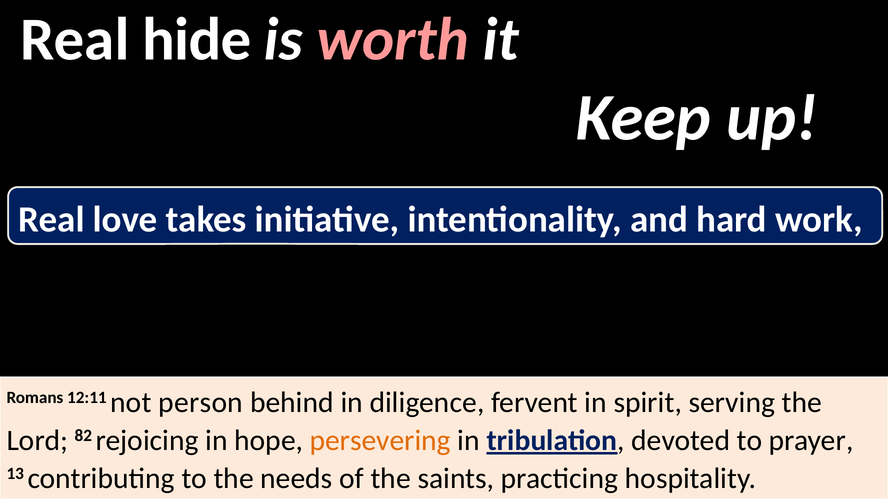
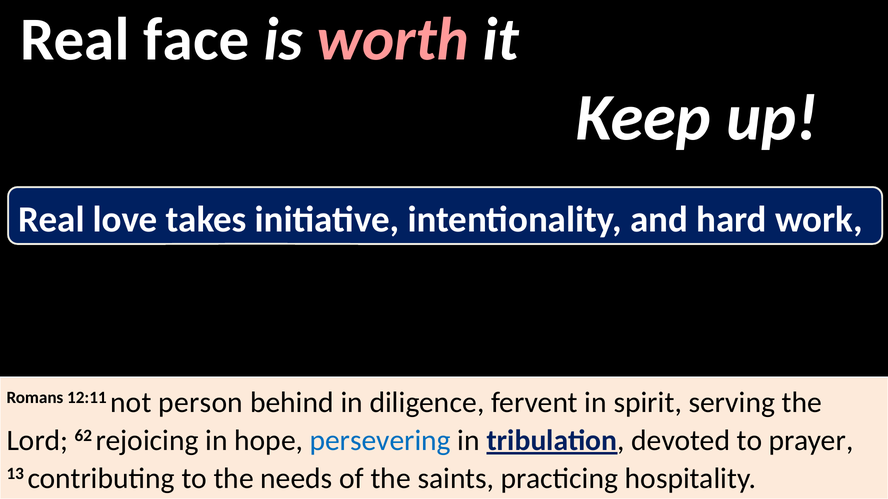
hide: hide -> face
82: 82 -> 62
persevering colour: orange -> blue
